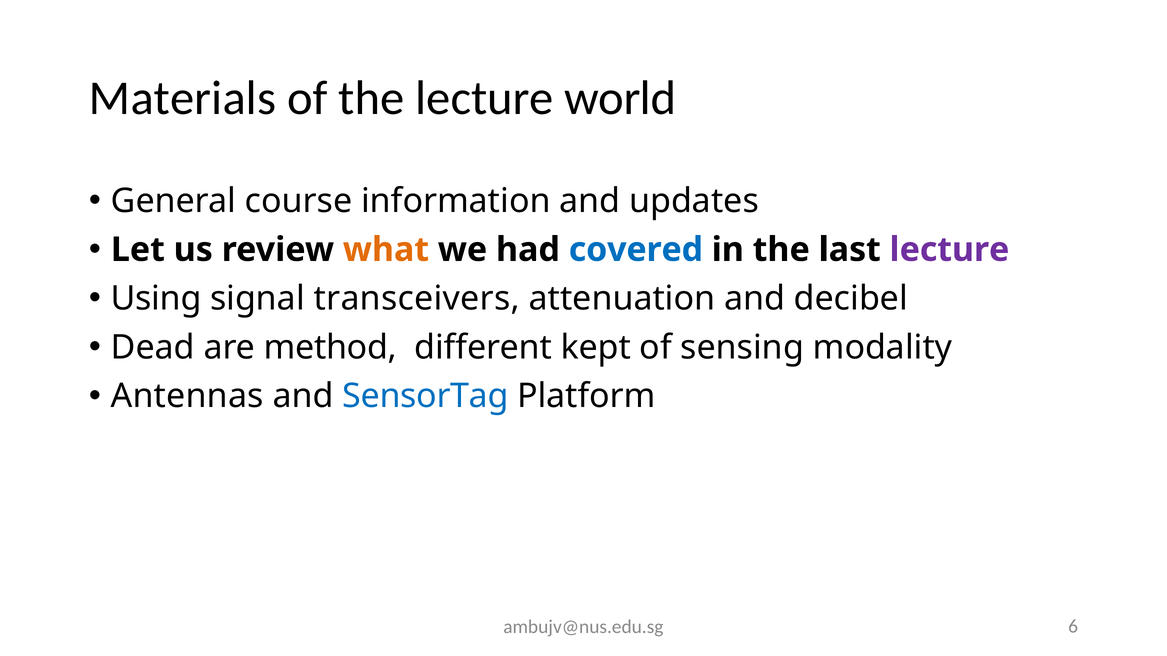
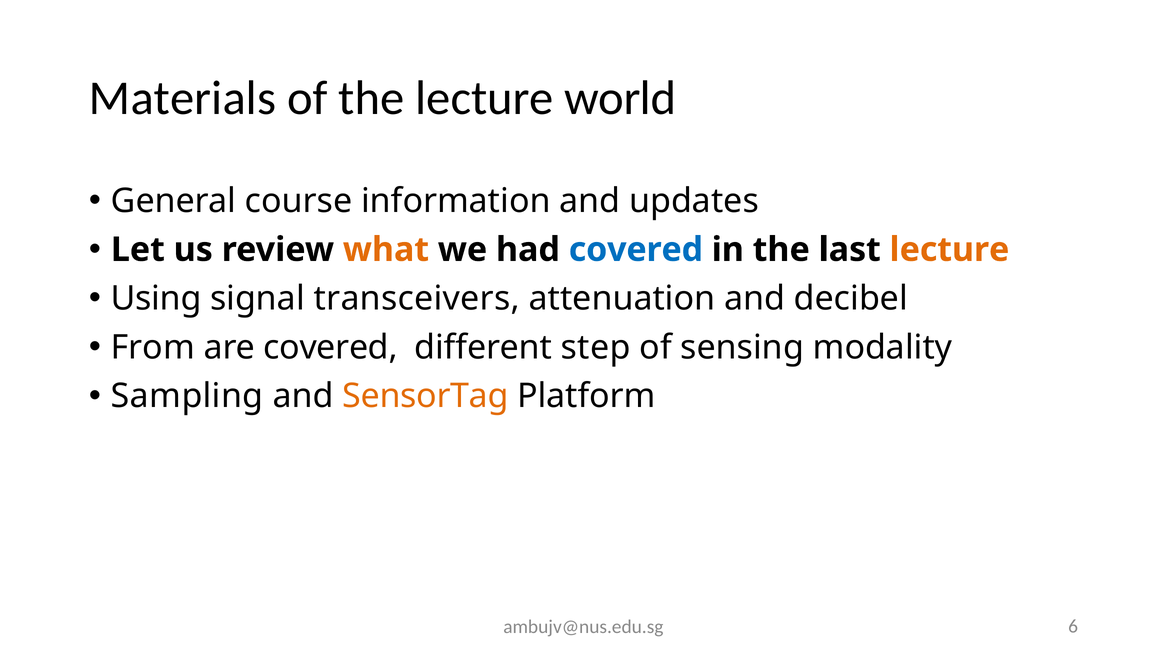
lecture at (949, 250) colour: purple -> orange
Dead: Dead -> From
are method: method -> covered
kept: kept -> step
Antennas: Antennas -> Sampling
SensorTag colour: blue -> orange
